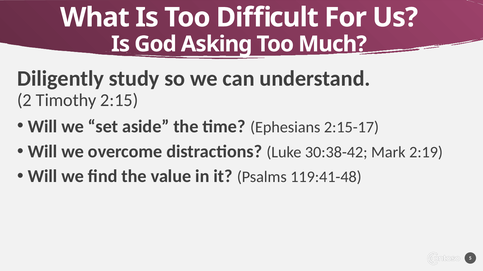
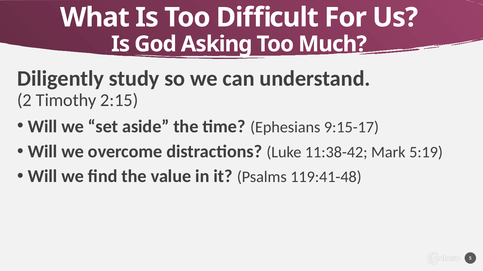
2:15-17: 2:15-17 -> 9:15-17
30:38-42: 30:38-42 -> 11:38-42
2:19: 2:19 -> 5:19
